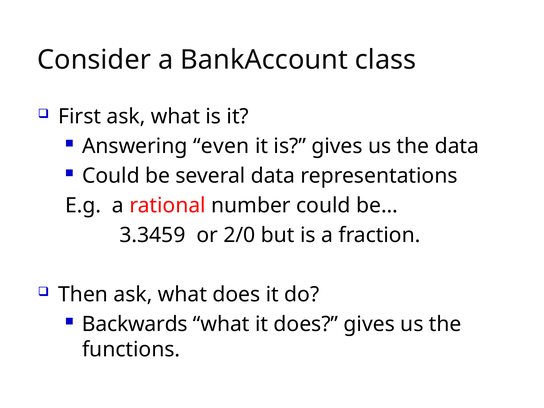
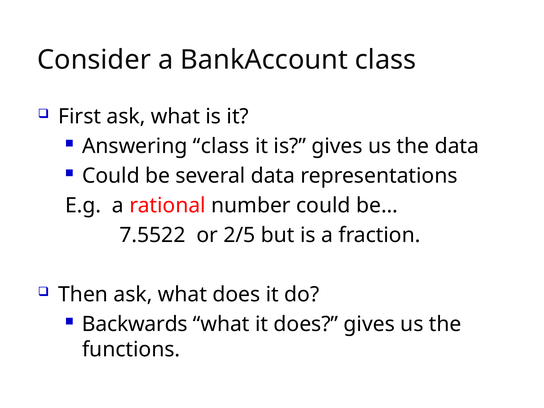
Answering even: even -> class
3.3459: 3.3459 -> 7.5522
2/0: 2/0 -> 2/5
